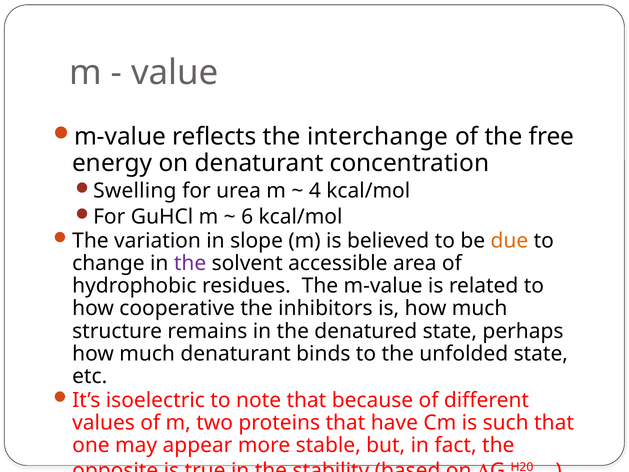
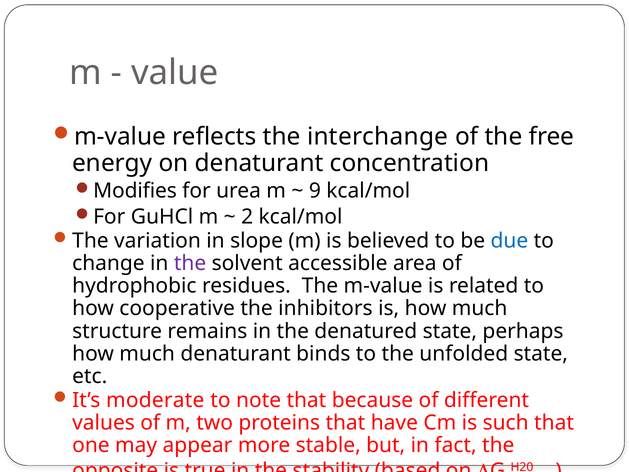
Swelling: Swelling -> Modifies
4: 4 -> 9
6: 6 -> 2
due colour: orange -> blue
isoelectric: isoelectric -> moderate
